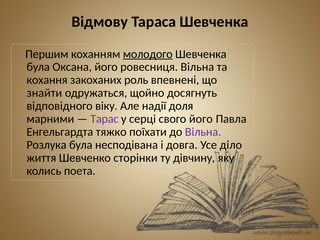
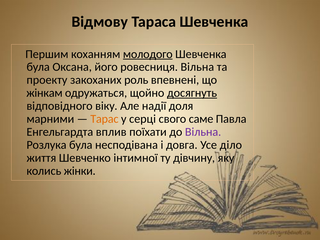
кохання: кохання -> проекту
знайти: знайти -> жінкам
досягнуть underline: none -> present
Тарас colour: purple -> orange
свого його: його -> саме
тяжко: тяжко -> вплив
сторінки: сторінки -> інтимної
поета: поета -> жінки
